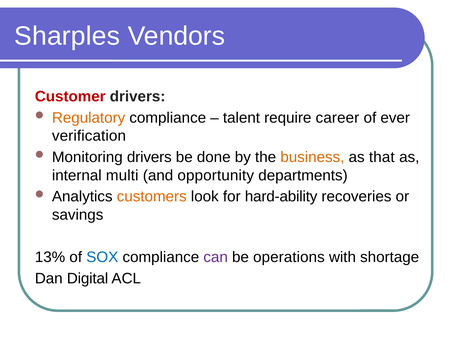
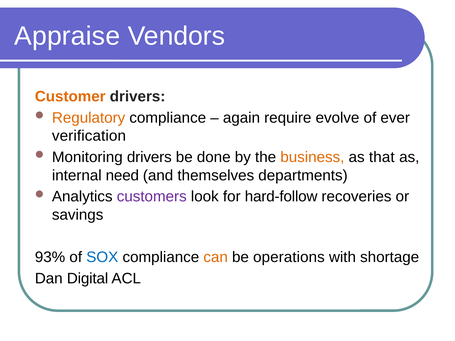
Sharples: Sharples -> Appraise
Customer colour: red -> orange
talent: talent -> again
career: career -> evolve
multi: multi -> need
opportunity: opportunity -> themselves
customers colour: orange -> purple
hard-ability: hard-ability -> hard-follow
13%: 13% -> 93%
can colour: purple -> orange
